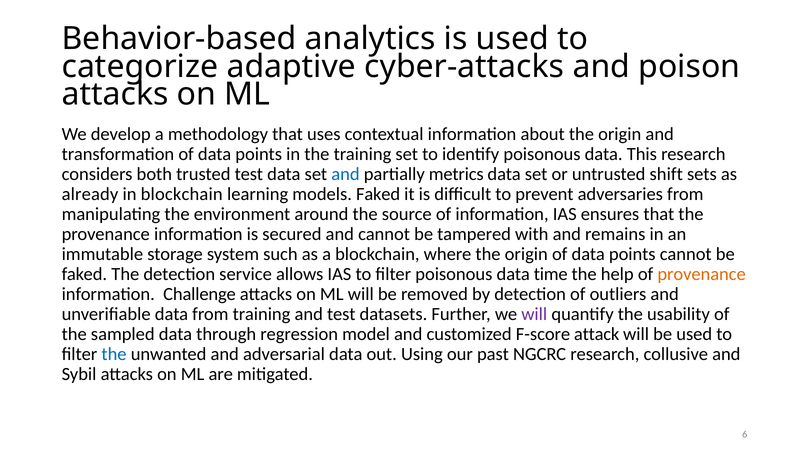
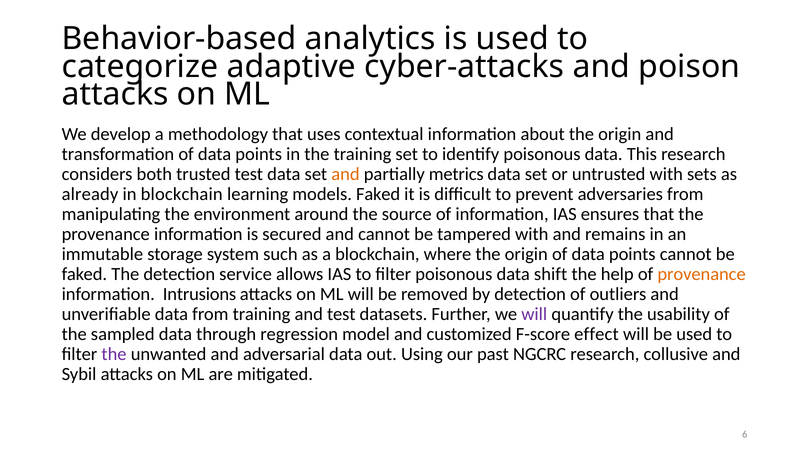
and at (346, 174) colour: blue -> orange
untrusted shift: shift -> with
time: time -> shift
Challenge: Challenge -> Intrusions
attack: attack -> effect
the at (114, 354) colour: blue -> purple
